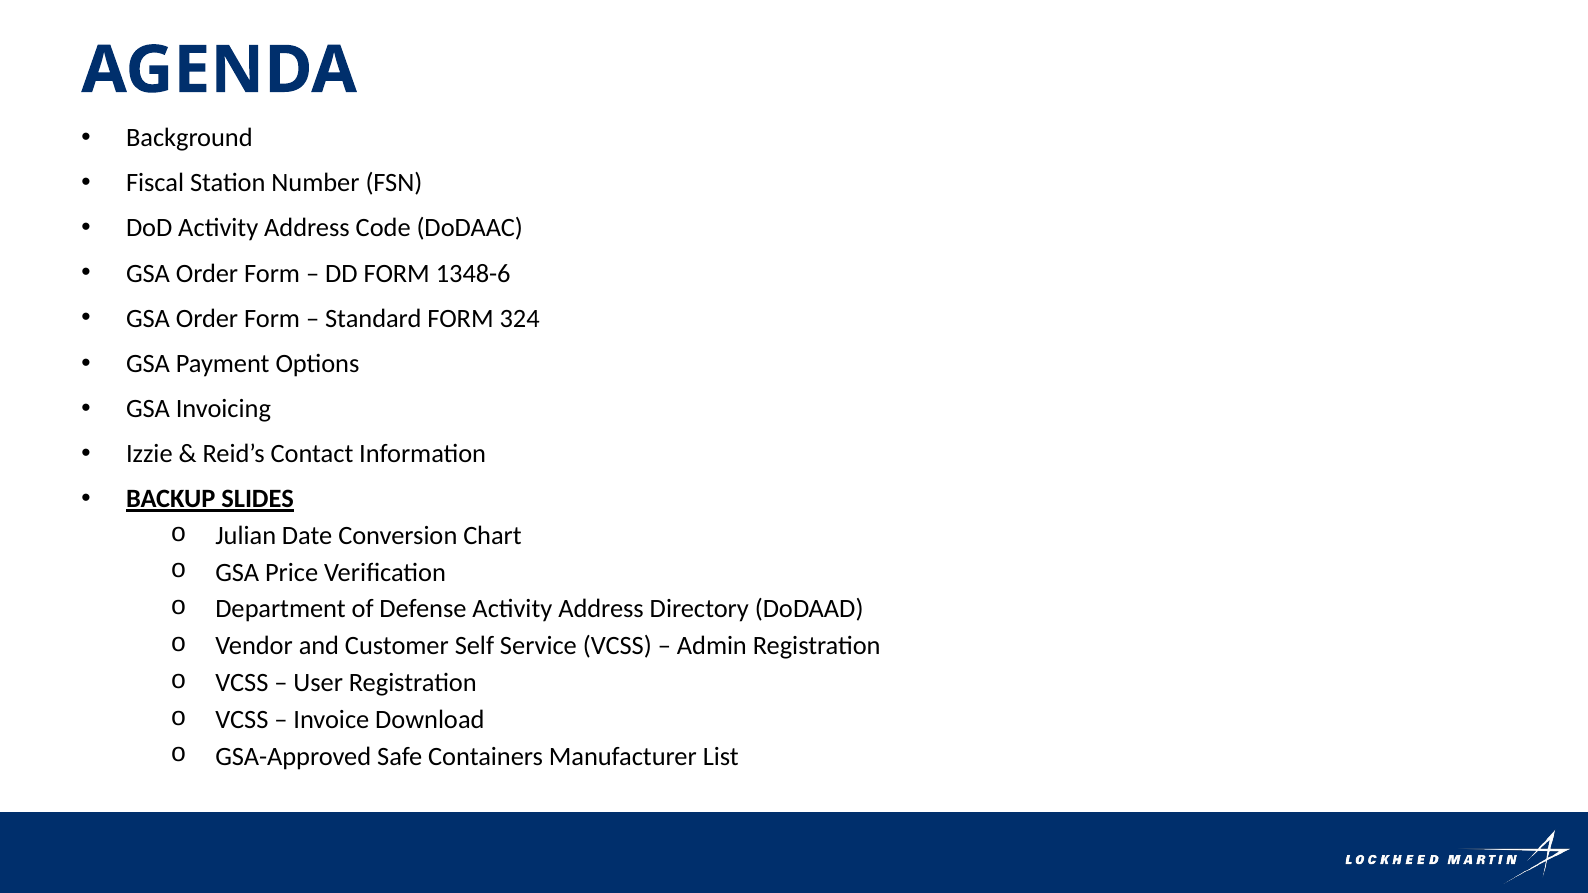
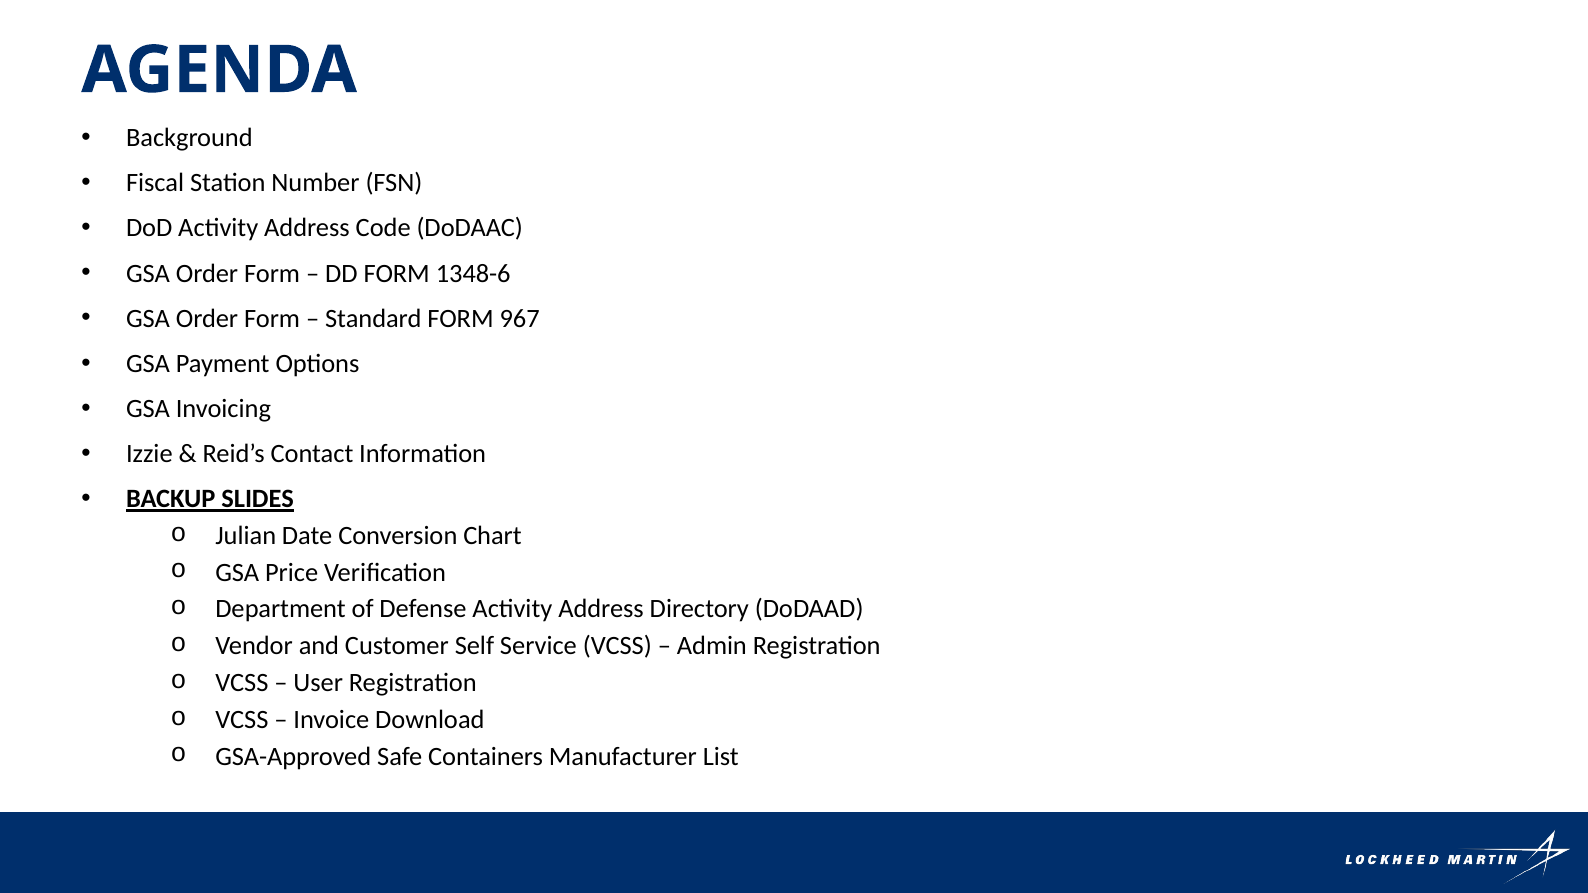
324: 324 -> 967
